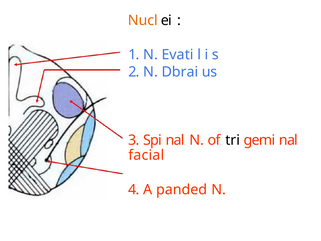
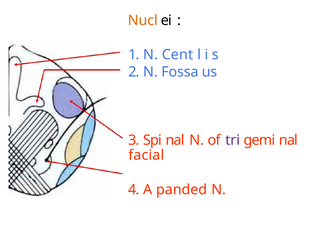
Evati: Evati -> Cent
Dbrai: Dbrai -> Fossa
tri colour: black -> purple
